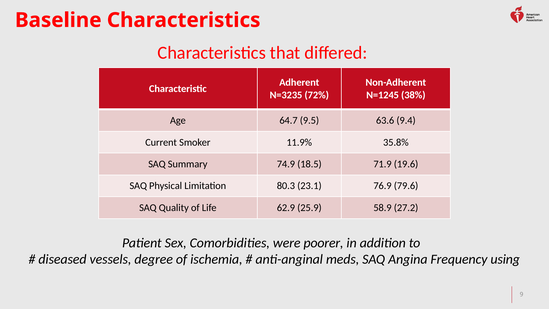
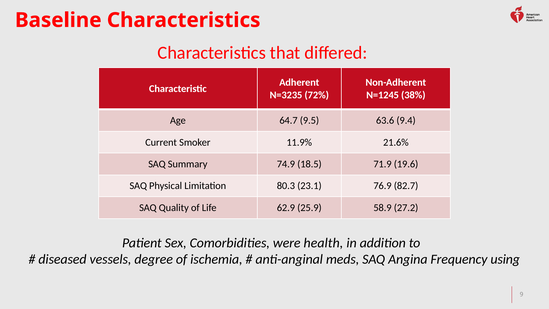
35.8%: 35.8% -> 21.6%
79.6: 79.6 -> 82.7
poorer: poorer -> health
